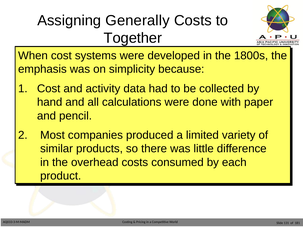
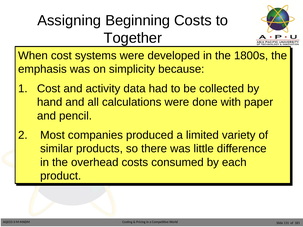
Generally: Generally -> Beginning
